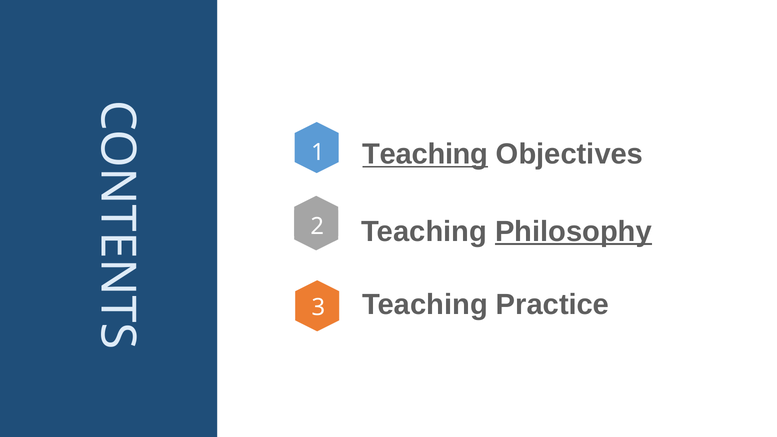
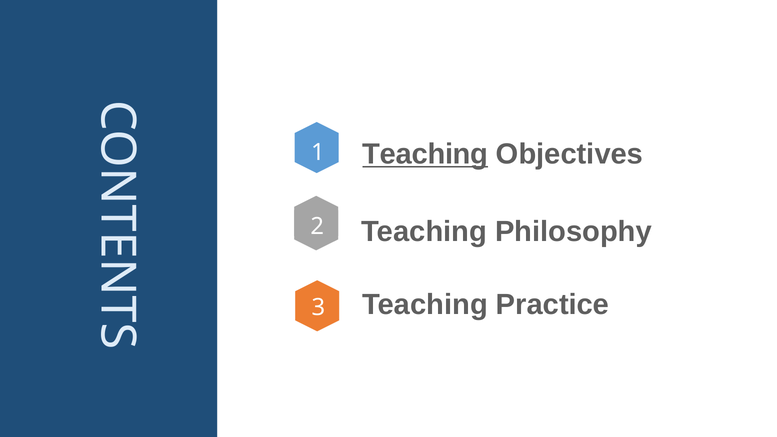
Philosophy underline: present -> none
